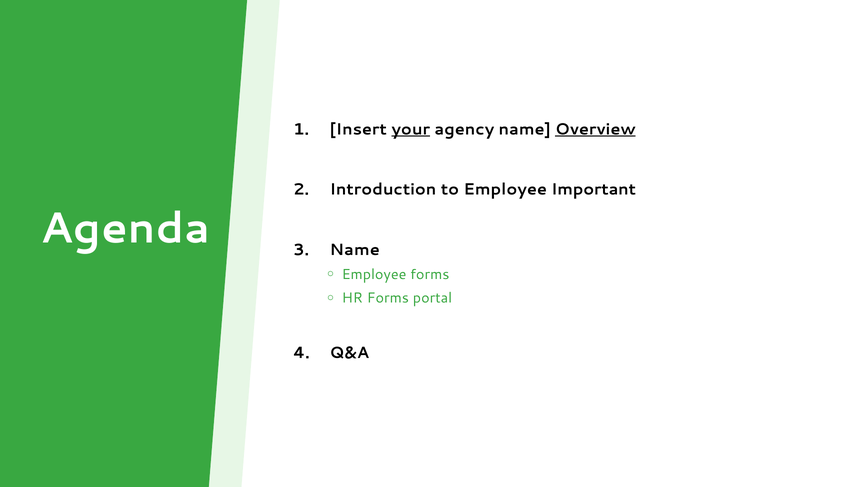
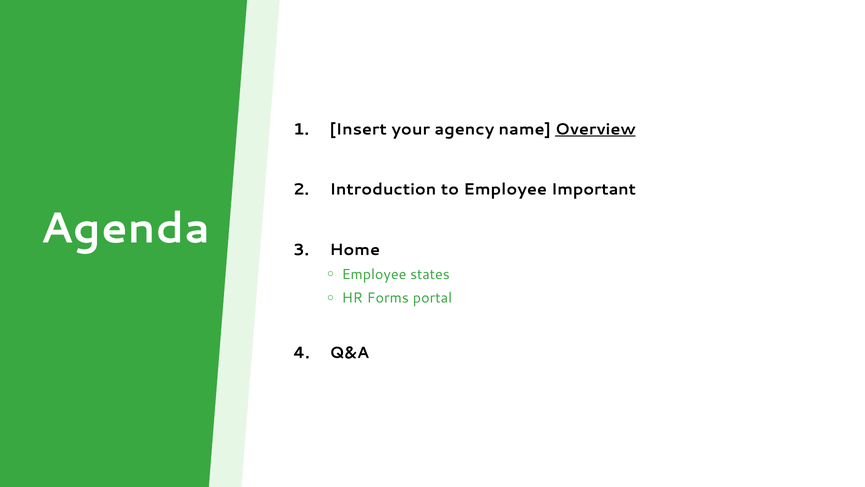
your underline: present -> none
Name at (355, 250): Name -> Home
Employee forms: forms -> states
